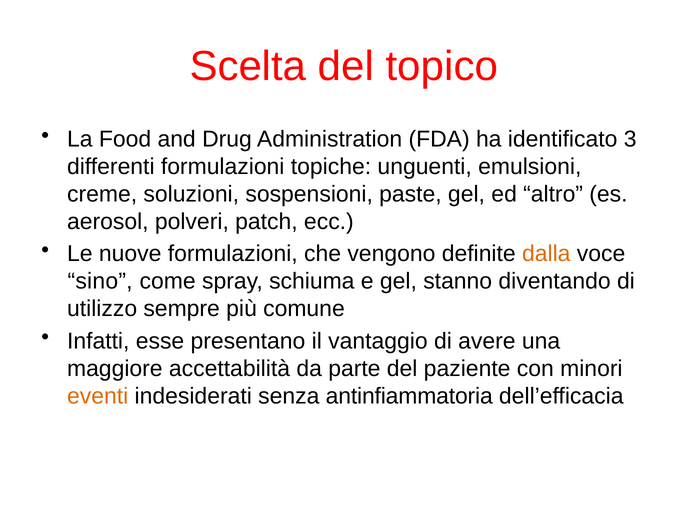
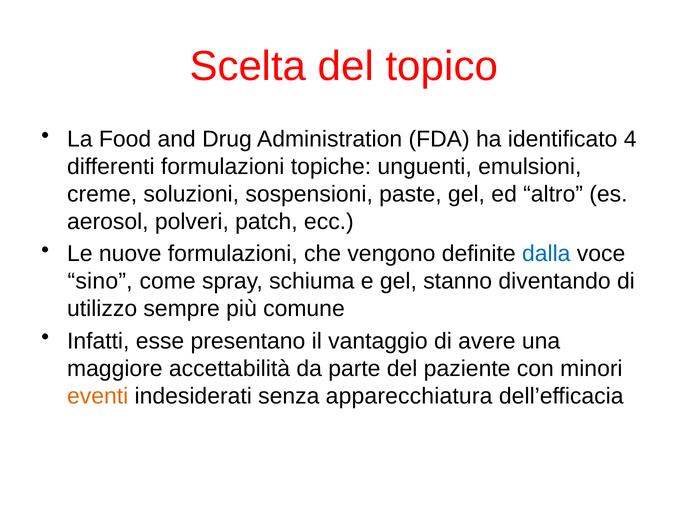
3: 3 -> 4
dalla colour: orange -> blue
antinfiammatoria: antinfiammatoria -> apparecchiatura
